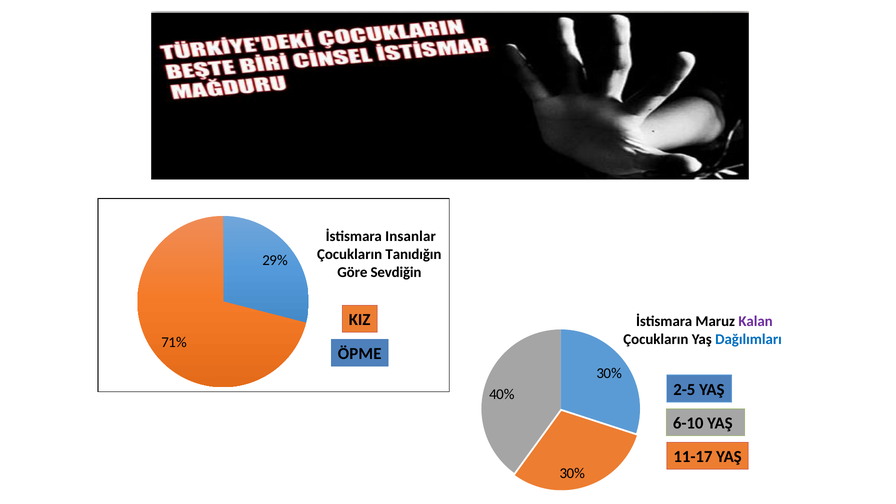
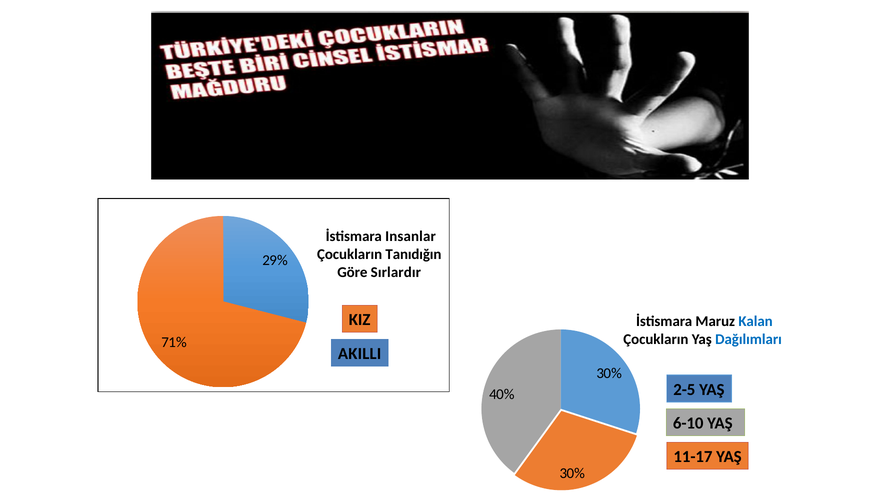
Sevdiğin: Sevdiğin -> Sırlardır
Kalan colour: purple -> blue
ÖPME: ÖPME -> AKILLI
